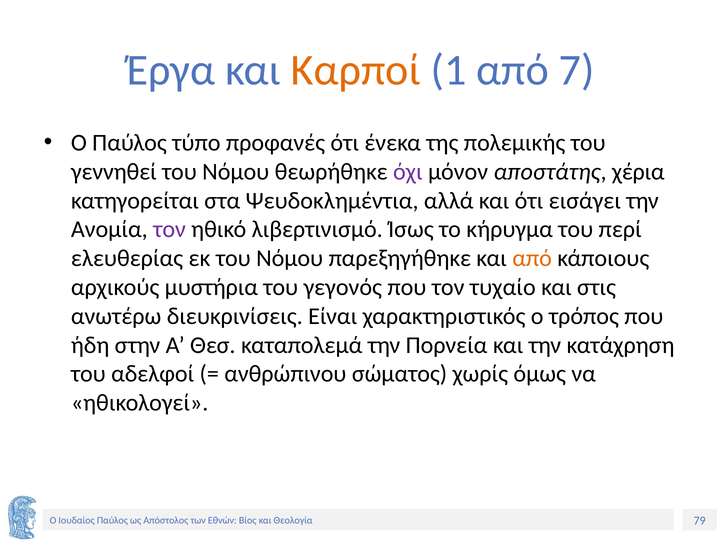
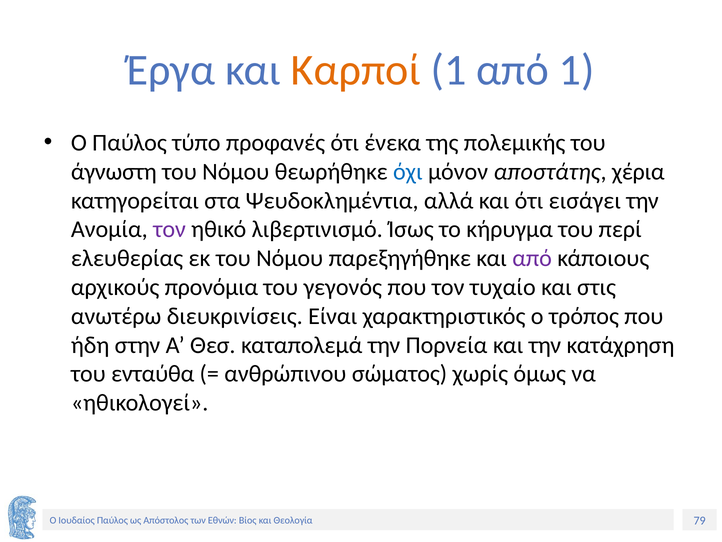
από 7: 7 -> 1
γεννηθεί: γεννηθεί -> άγνωστη
όχι colour: purple -> blue
από at (532, 258) colour: orange -> purple
μυστήρια: μυστήρια -> προνόμια
αδελφοί: αδελφοί -> ενταύθα
